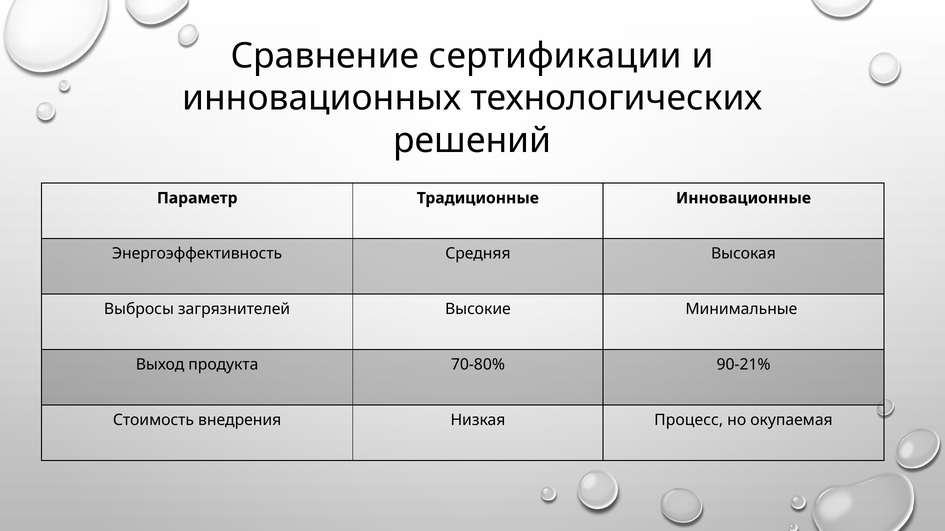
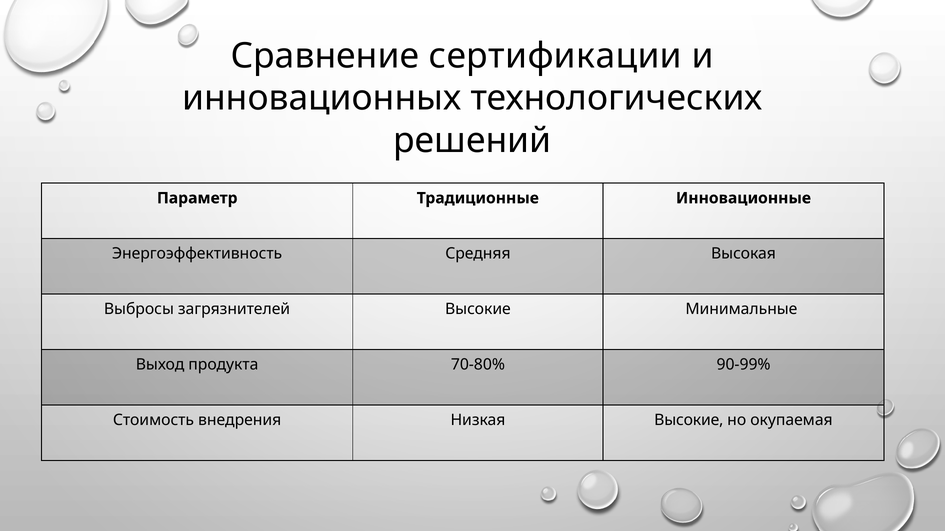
90-21%: 90-21% -> 90-99%
Низкая Процесс: Процесс -> Высокие
